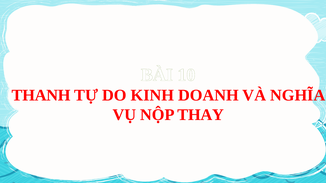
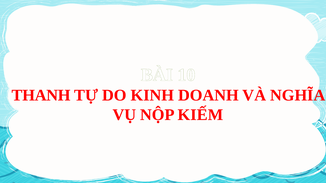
THAY: THAY -> KIẾM
